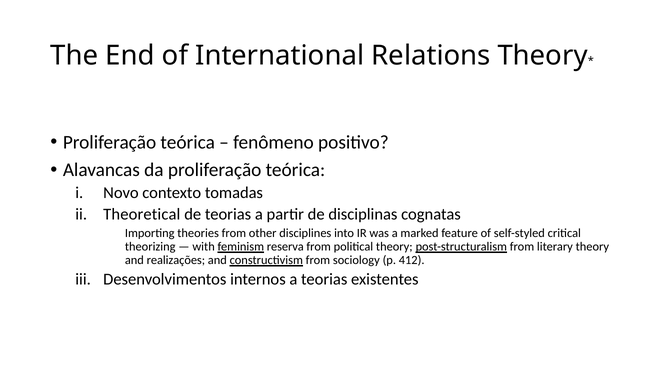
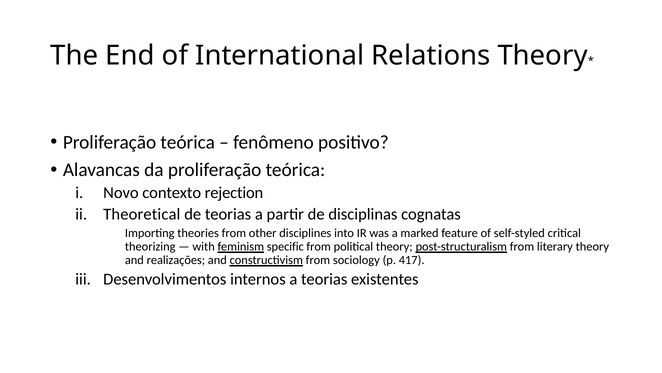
tomadas: tomadas -> rejection
reserva: reserva -> specific
412: 412 -> 417
